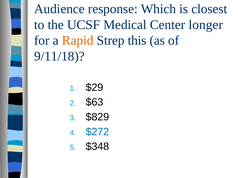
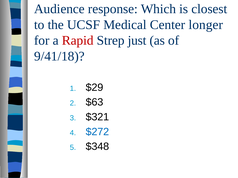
Rapid colour: orange -> red
this: this -> just
9/11/18: 9/11/18 -> 9/41/18
$829: $829 -> $321
